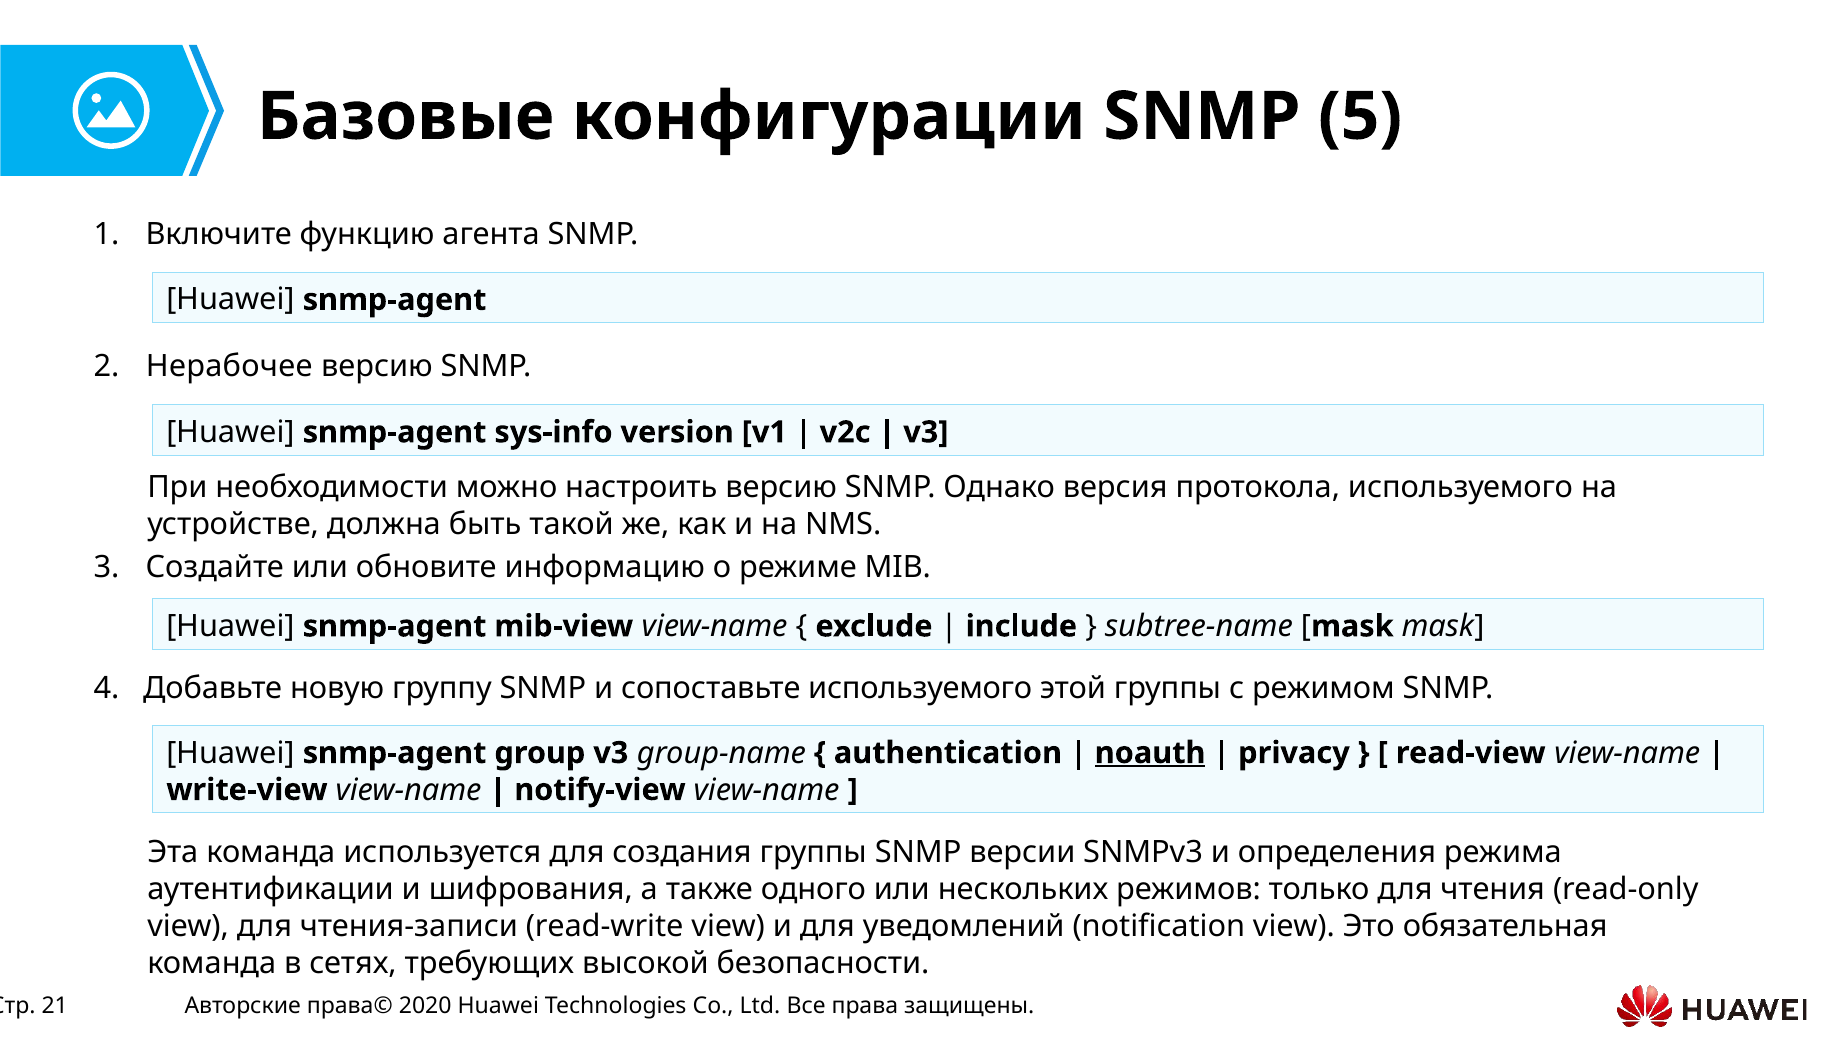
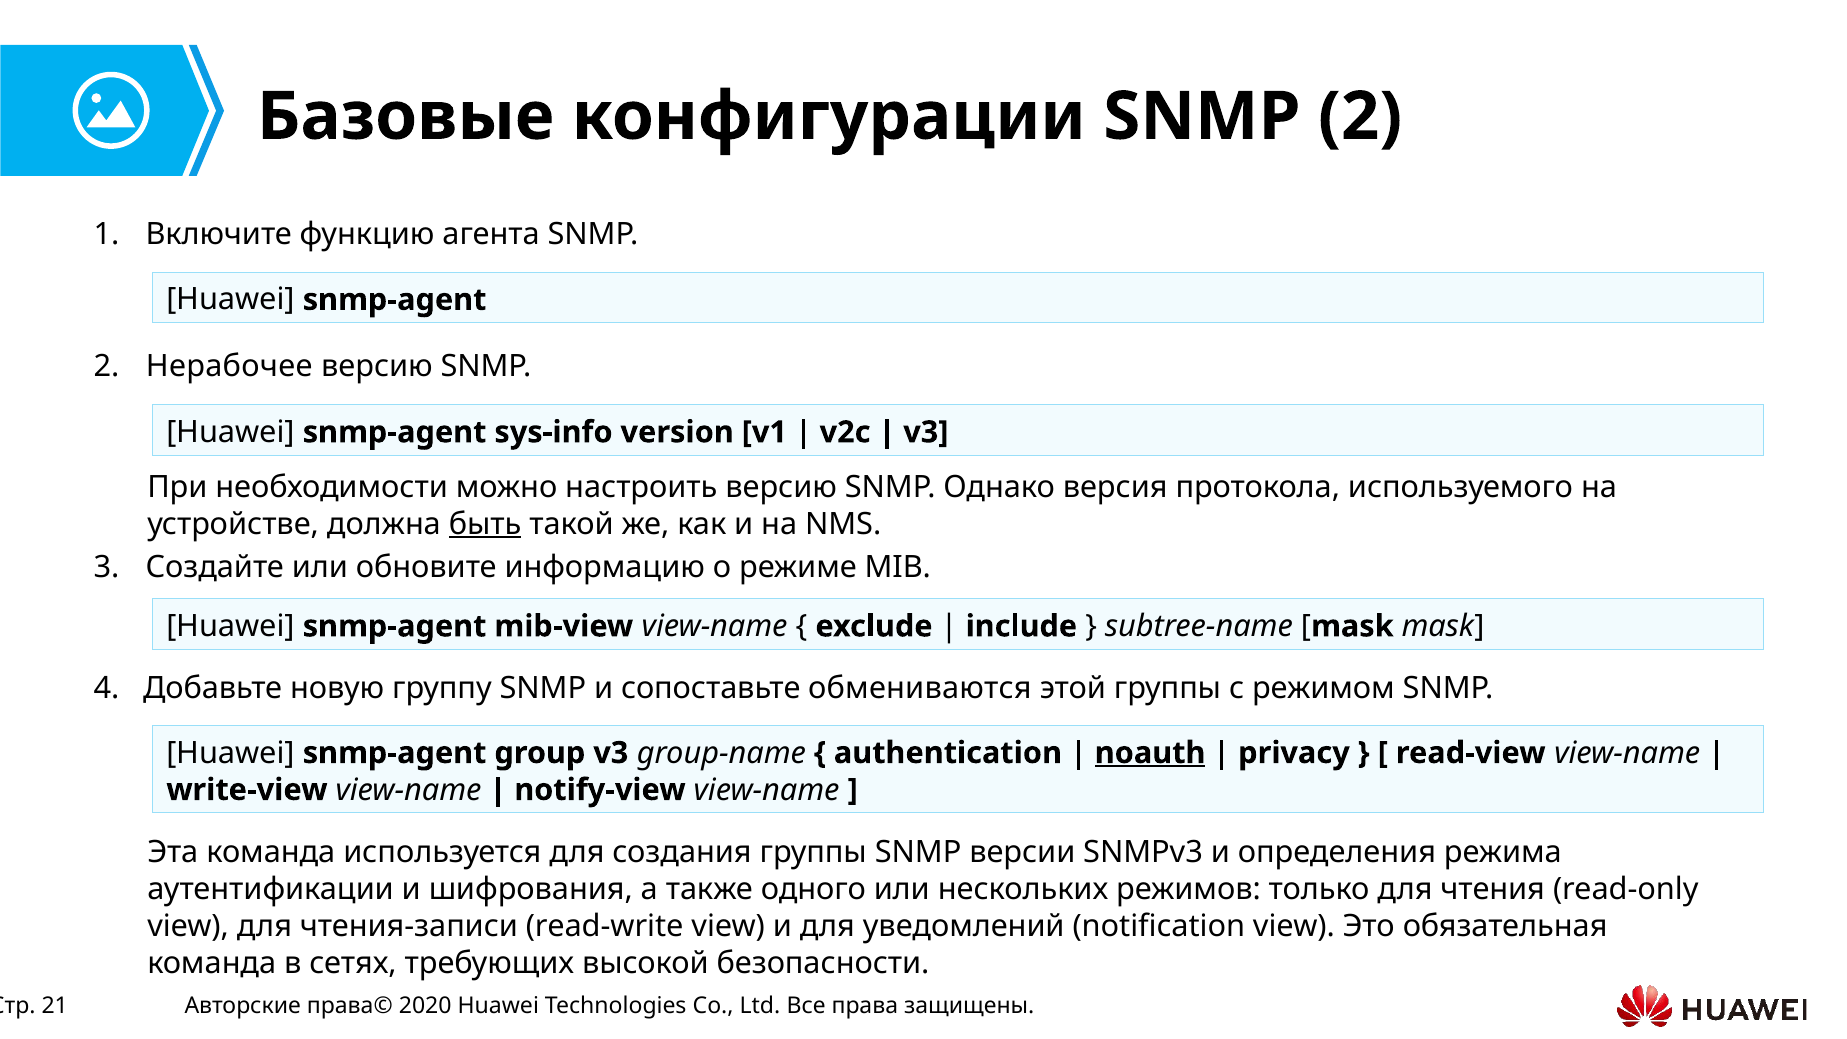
SNMP 5: 5 -> 2
быть underline: none -> present
сопоставьте используемого: используемого -> обмениваются
